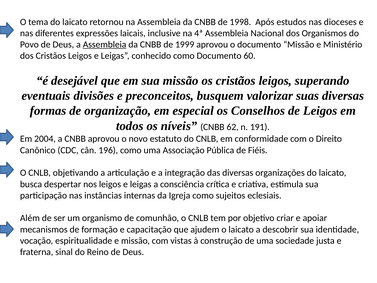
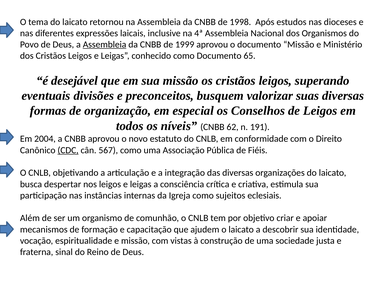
60: 60 -> 65
CDC underline: none -> present
196: 196 -> 567
